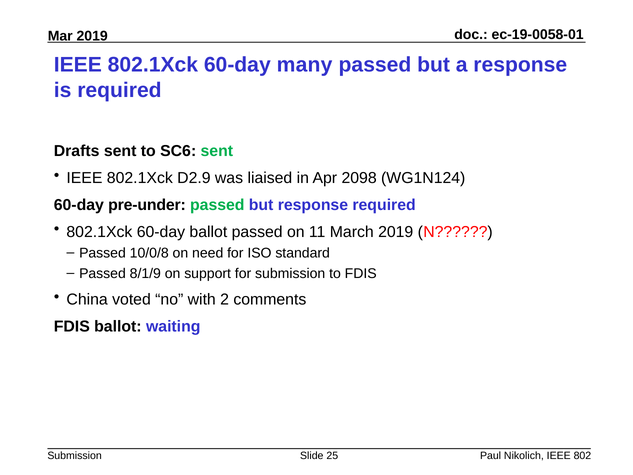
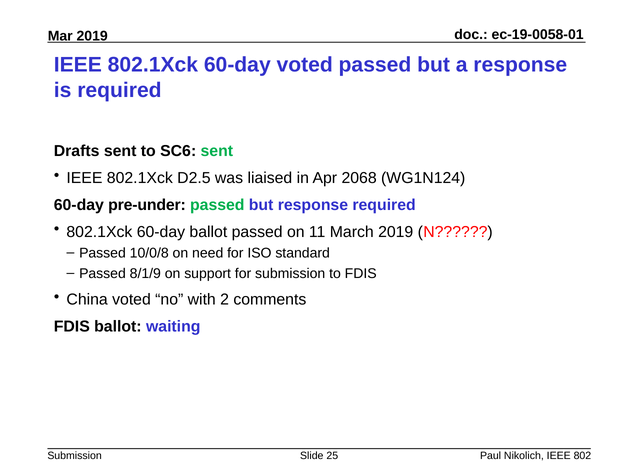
60-day many: many -> voted
D2.9: D2.9 -> D2.5
2098: 2098 -> 2068
